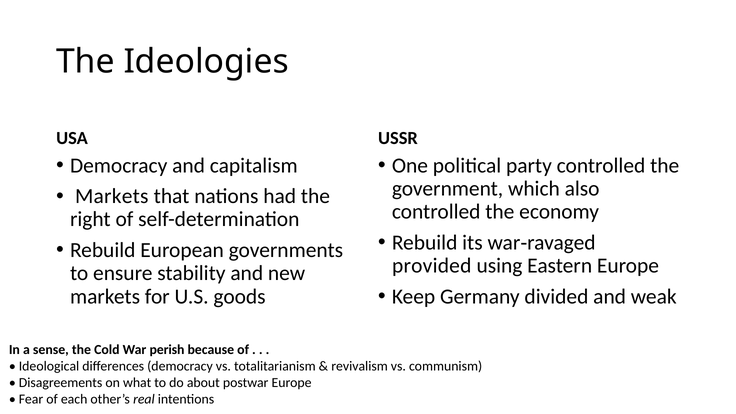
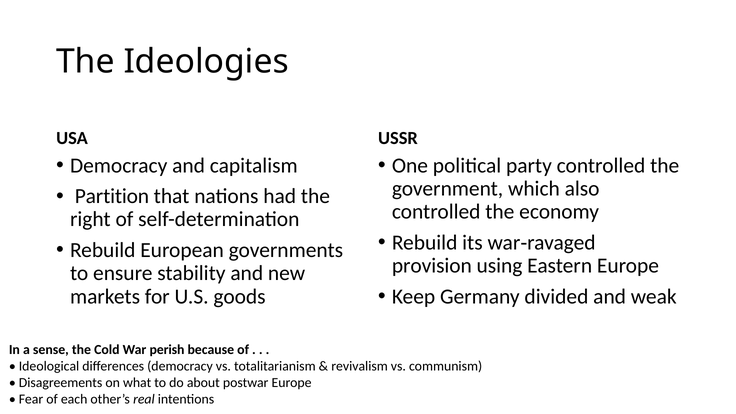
Markets at (112, 196): Markets -> Partition
provided: provided -> provision
